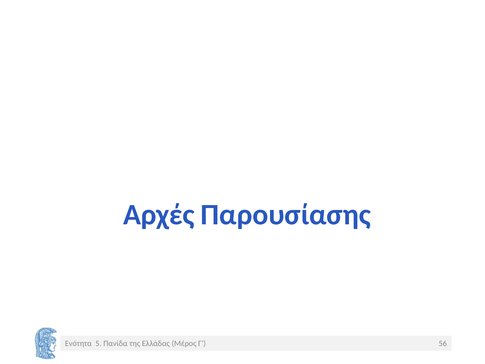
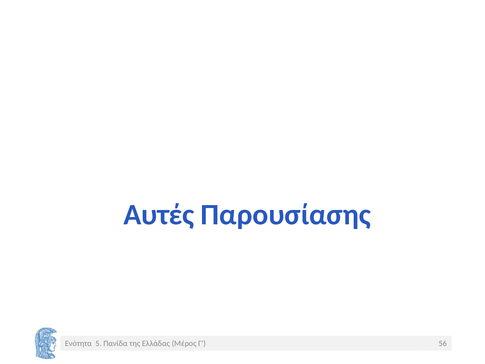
Αρχές: Αρχές -> Αυτές
